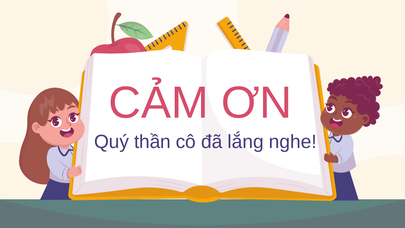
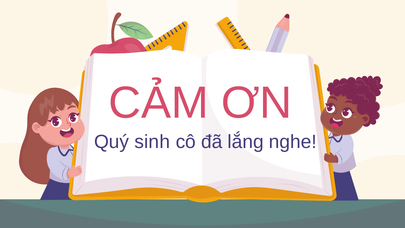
thần: thần -> sinh
